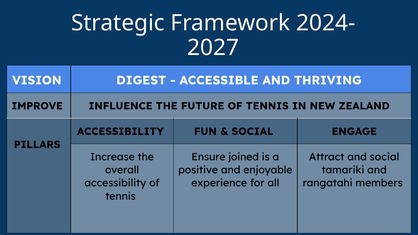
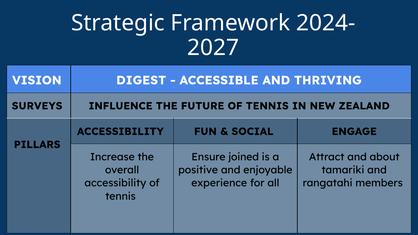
IMPROVE: IMPROVE -> SURVEYS
and social: social -> about
